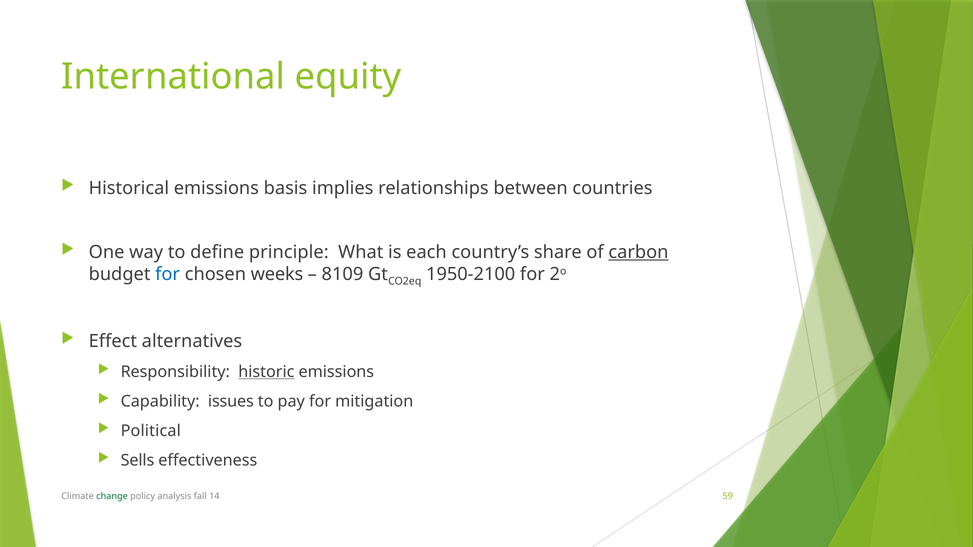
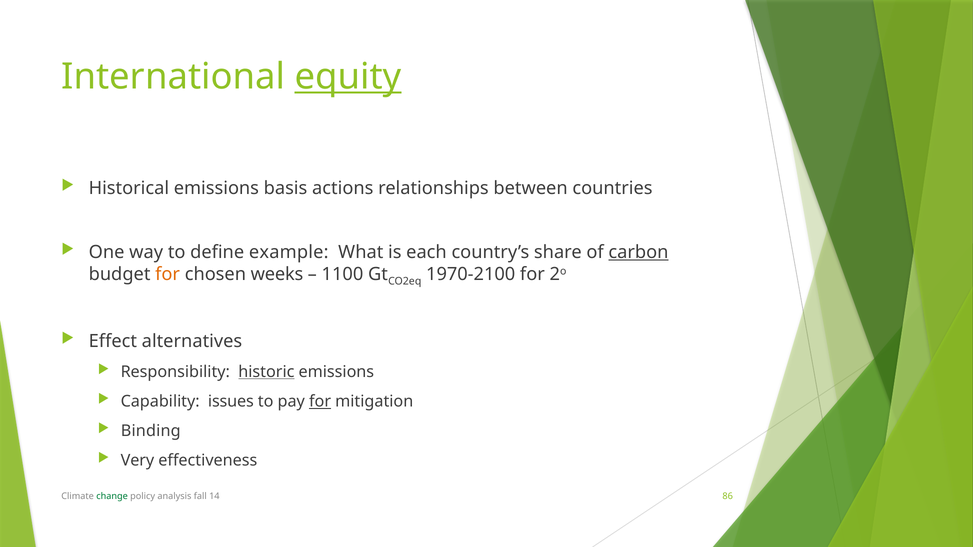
equity underline: none -> present
implies: implies -> actions
principle: principle -> example
for at (168, 274) colour: blue -> orange
8109: 8109 -> 1100
1950-2100: 1950-2100 -> 1970-2100
for at (320, 402) underline: none -> present
Political: Political -> Binding
Sells: Sells -> Very
59: 59 -> 86
